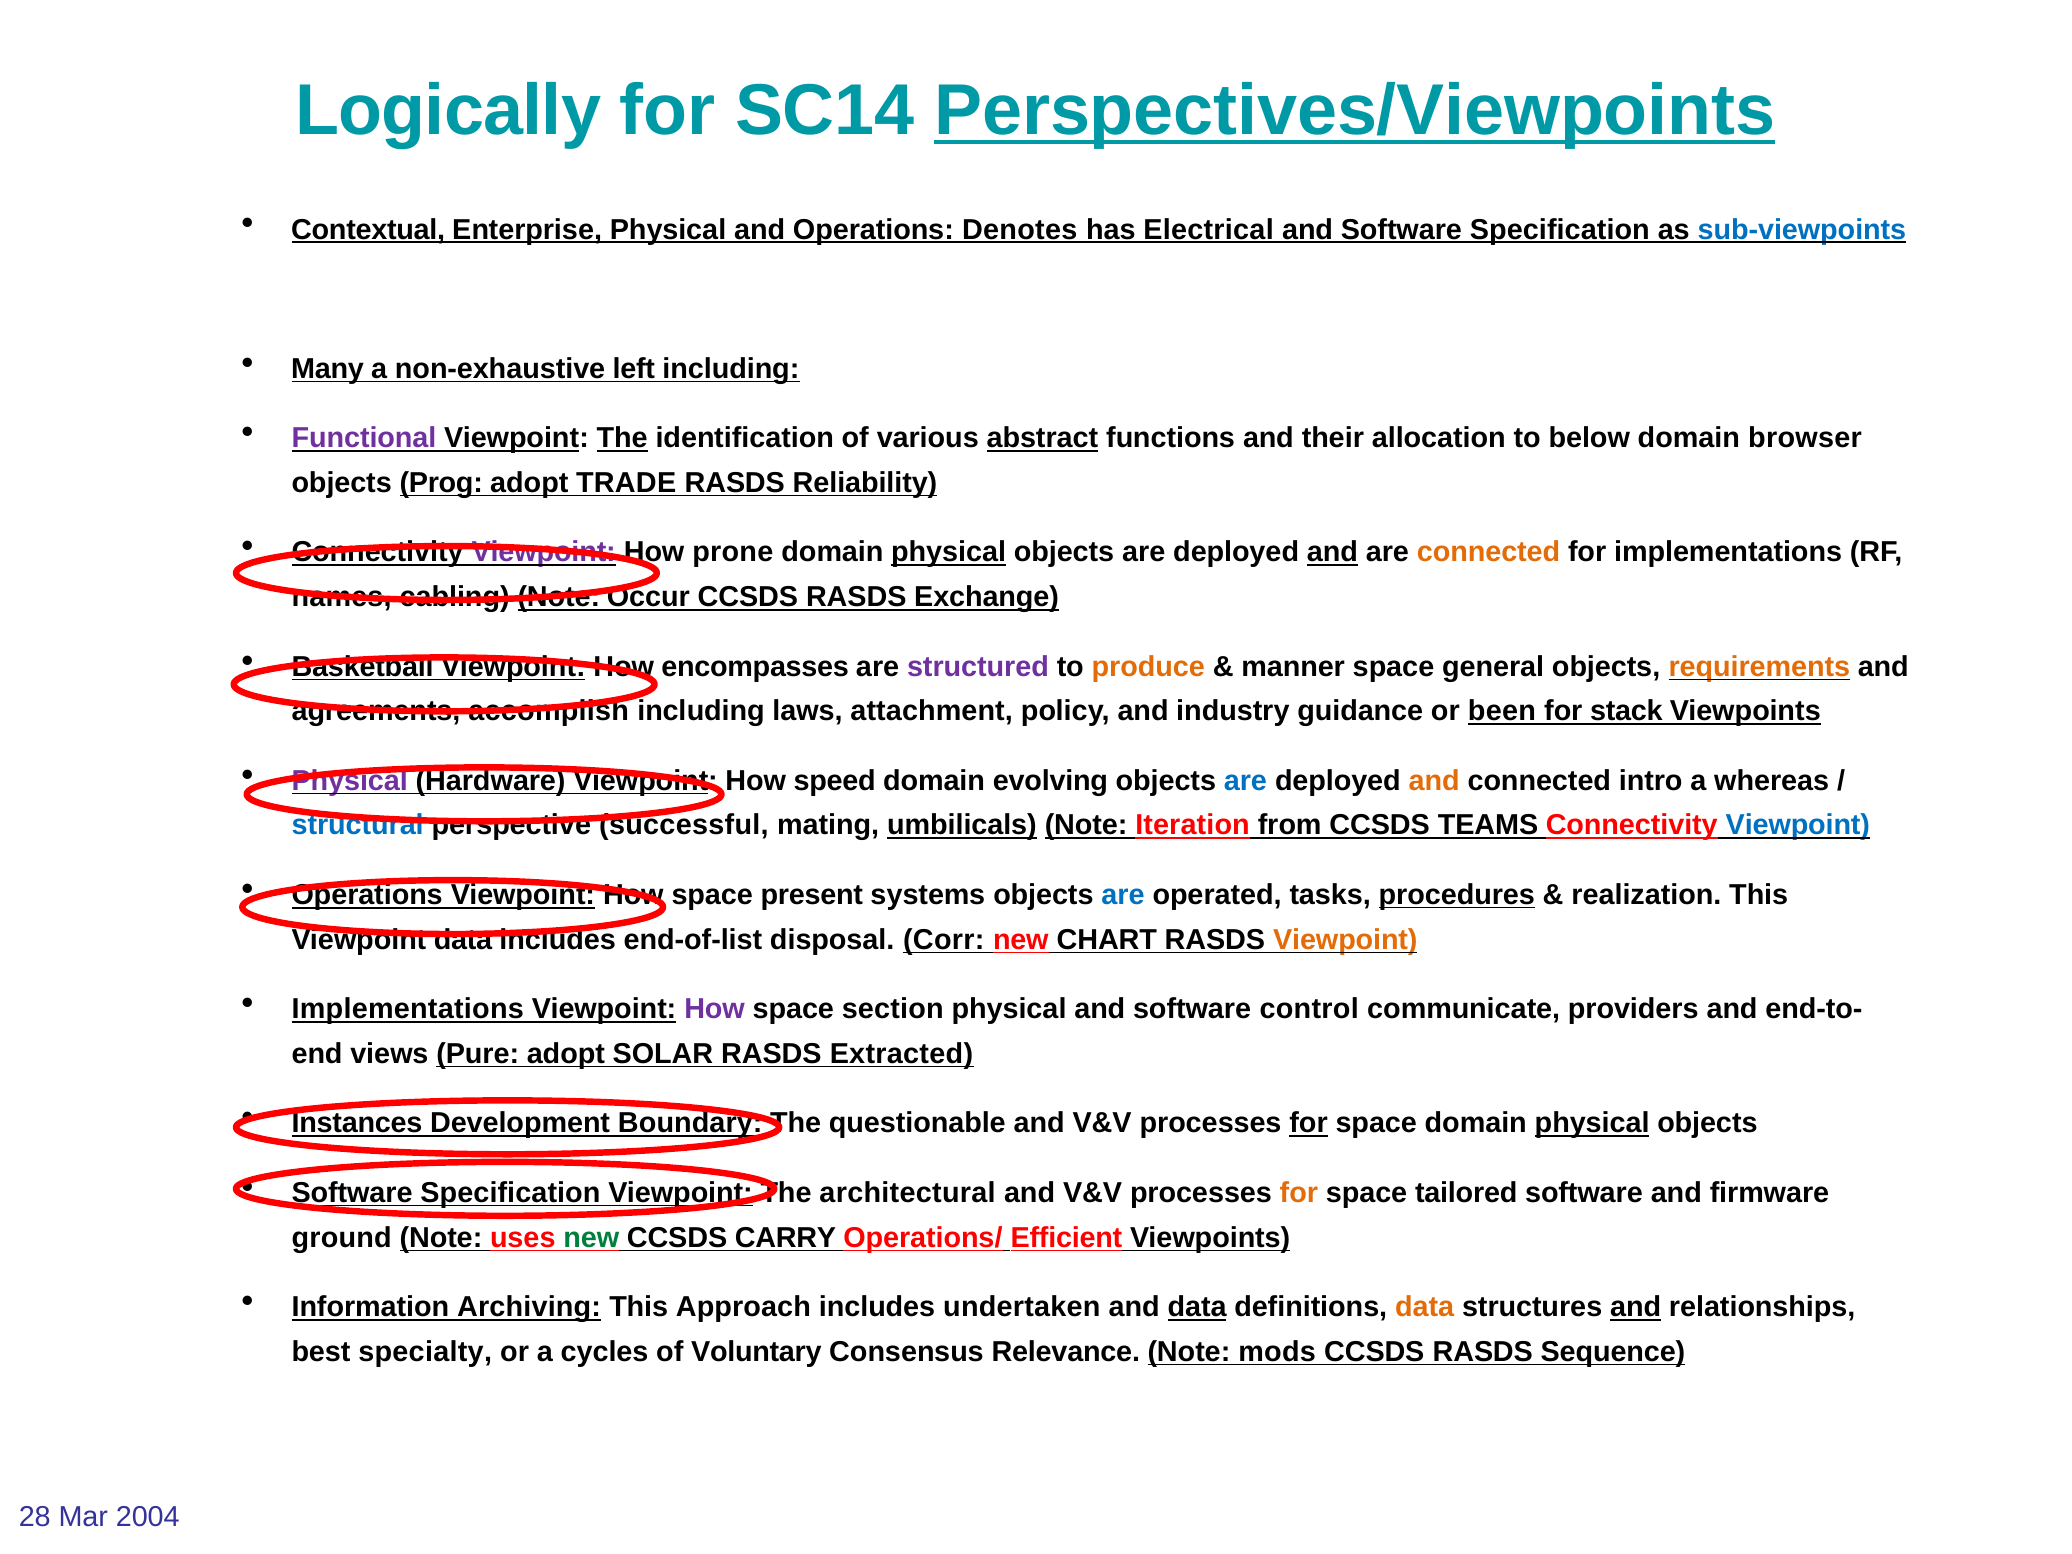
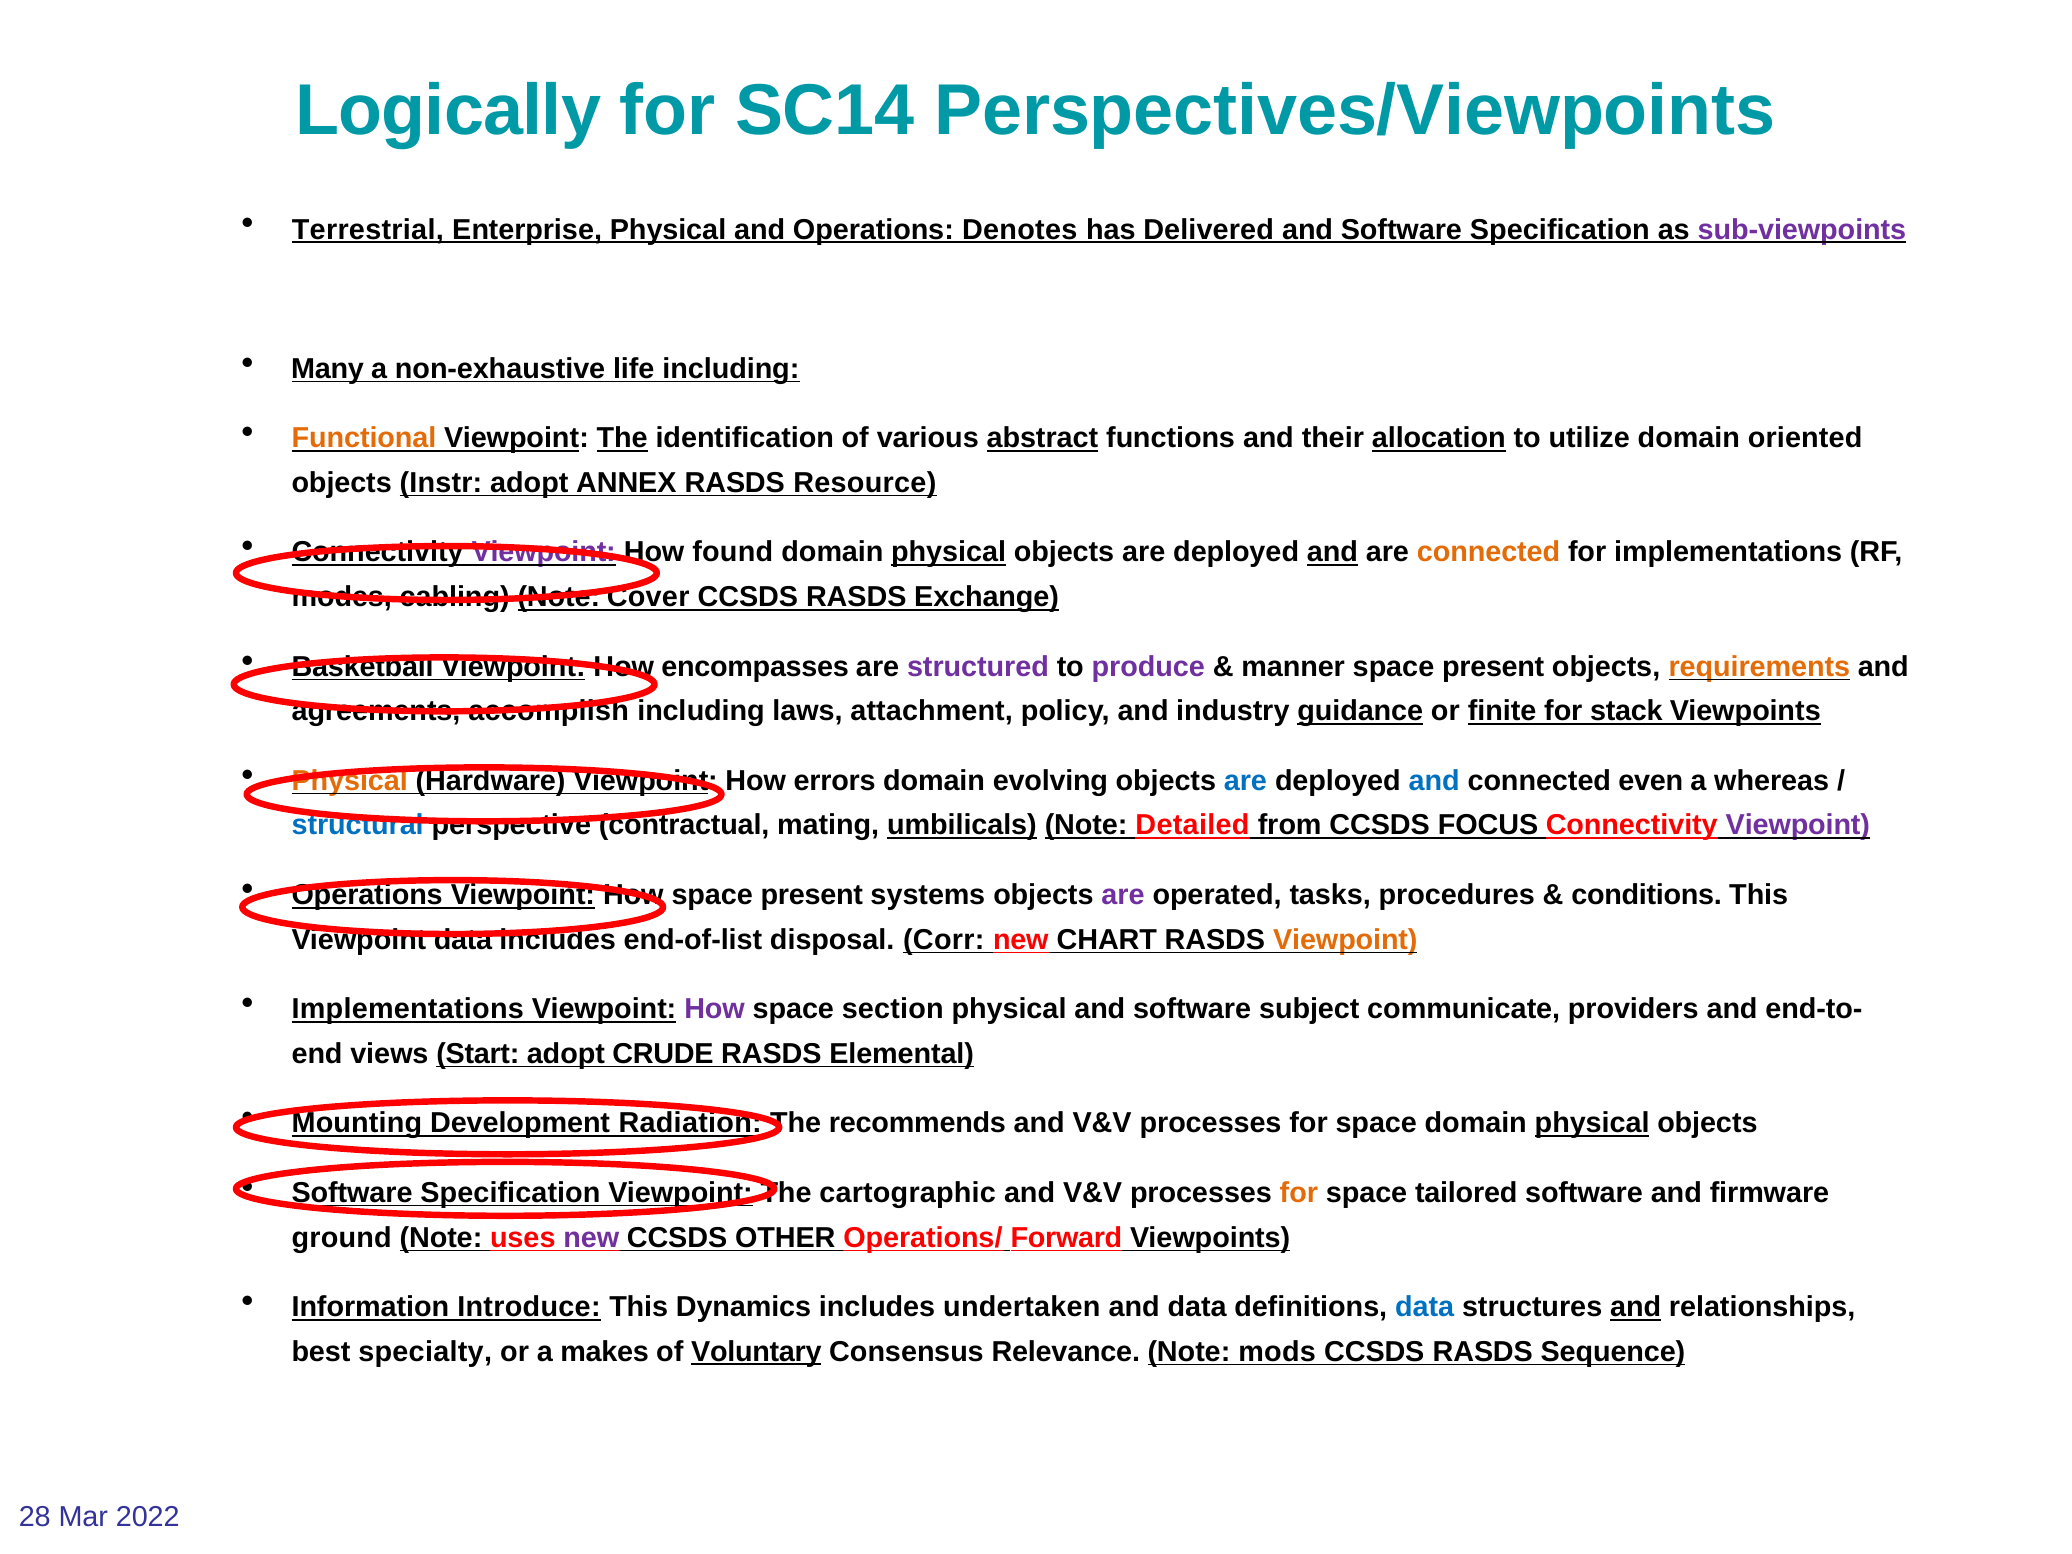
Perspectives/Viewpoints underline: present -> none
Contextual: Contextual -> Terrestrial
Electrical: Electrical -> Delivered
sub-viewpoints colour: blue -> purple
left: left -> life
Functional colour: purple -> orange
allocation underline: none -> present
below: below -> utilize
browser: browser -> oriented
Prog: Prog -> Instr
TRADE: TRADE -> ANNEX
Reliability: Reliability -> Resource
prone: prone -> found
names: names -> modes
Occur: Occur -> Cover
produce colour: orange -> purple
general at (1493, 667): general -> present
guidance underline: none -> present
been: been -> finite
Physical at (350, 781) colour: purple -> orange
speed: speed -> errors
and at (1434, 781) colour: orange -> blue
intro: intro -> even
successful: successful -> contractual
Iteration: Iteration -> Detailed
TEAMS: TEAMS -> FOCUS
Viewpoint at (1798, 825) colour: blue -> purple
are at (1123, 895) colour: blue -> purple
procedures underline: present -> none
realization: realization -> conditions
control: control -> subject
Pure: Pure -> Start
SOLAR: SOLAR -> CRUDE
Extracted: Extracted -> Elemental
Instances: Instances -> Mounting
Boundary: Boundary -> Radiation
questionable: questionable -> recommends
for at (1309, 1123) underline: present -> none
architectural: architectural -> cartographic
new at (591, 1238) colour: green -> purple
CARRY: CARRY -> OTHER
Efficient: Efficient -> Forward
Archiving: Archiving -> Introduce
Approach: Approach -> Dynamics
data at (1197, 1307) underline: present -> none
data at (1425, 1307) colour: orange -> blue
cycles: cycles -> makes
Voluntary underline: none -> present
2004: 2004 -> 2022
